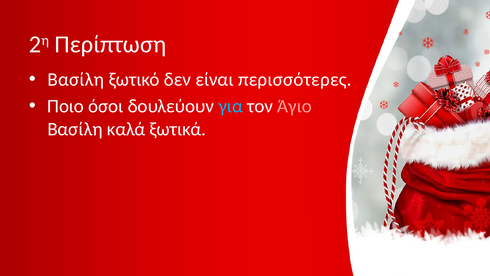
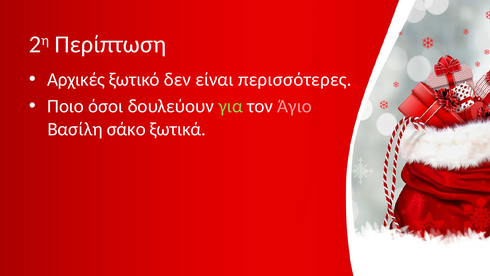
Βασίλη at (76, 79): Βασίλη -> Αρχικές
για colour: light blue -> light green
καλά: καλά -> σάκο
